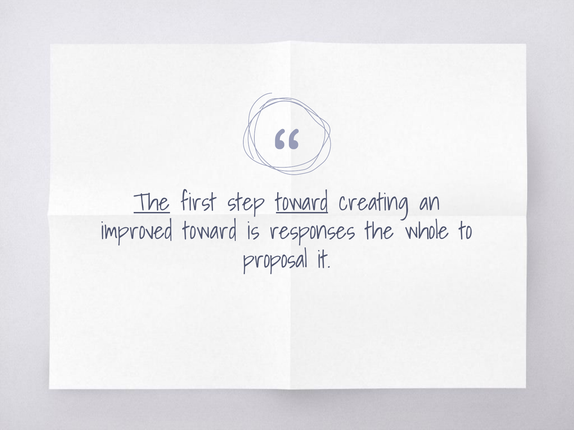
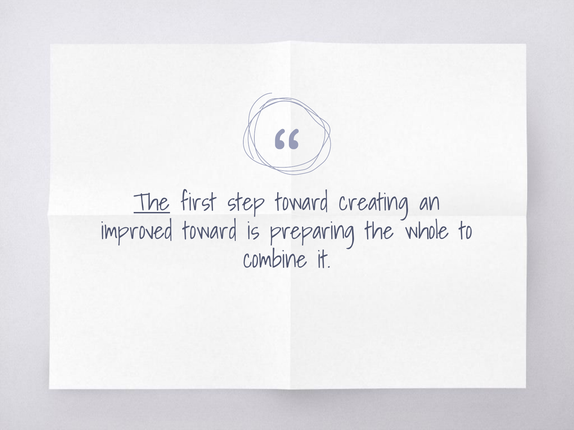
toward at (302, 203) underline: present -> none
responses: responses -> preparing
proposal: proposal -> combine
